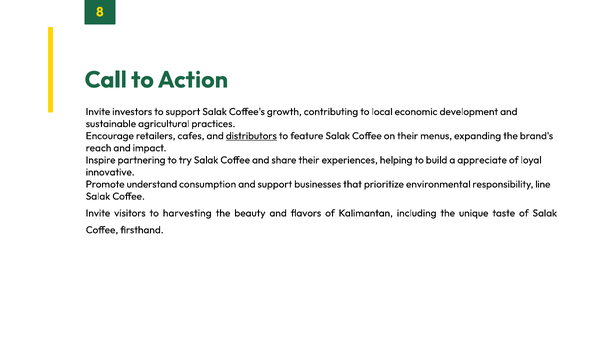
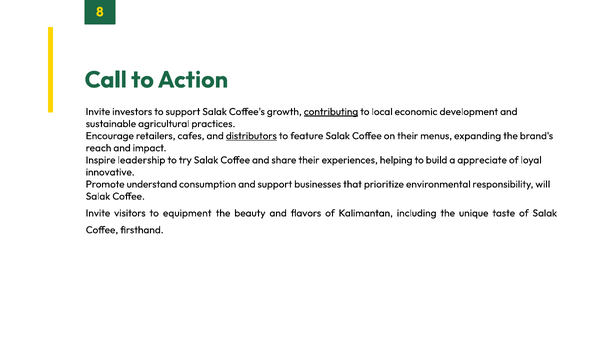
contributing underline: none -> present
partnering: partnering -> leadership
line: line -> will
harvesting: harvesting -> equipment
